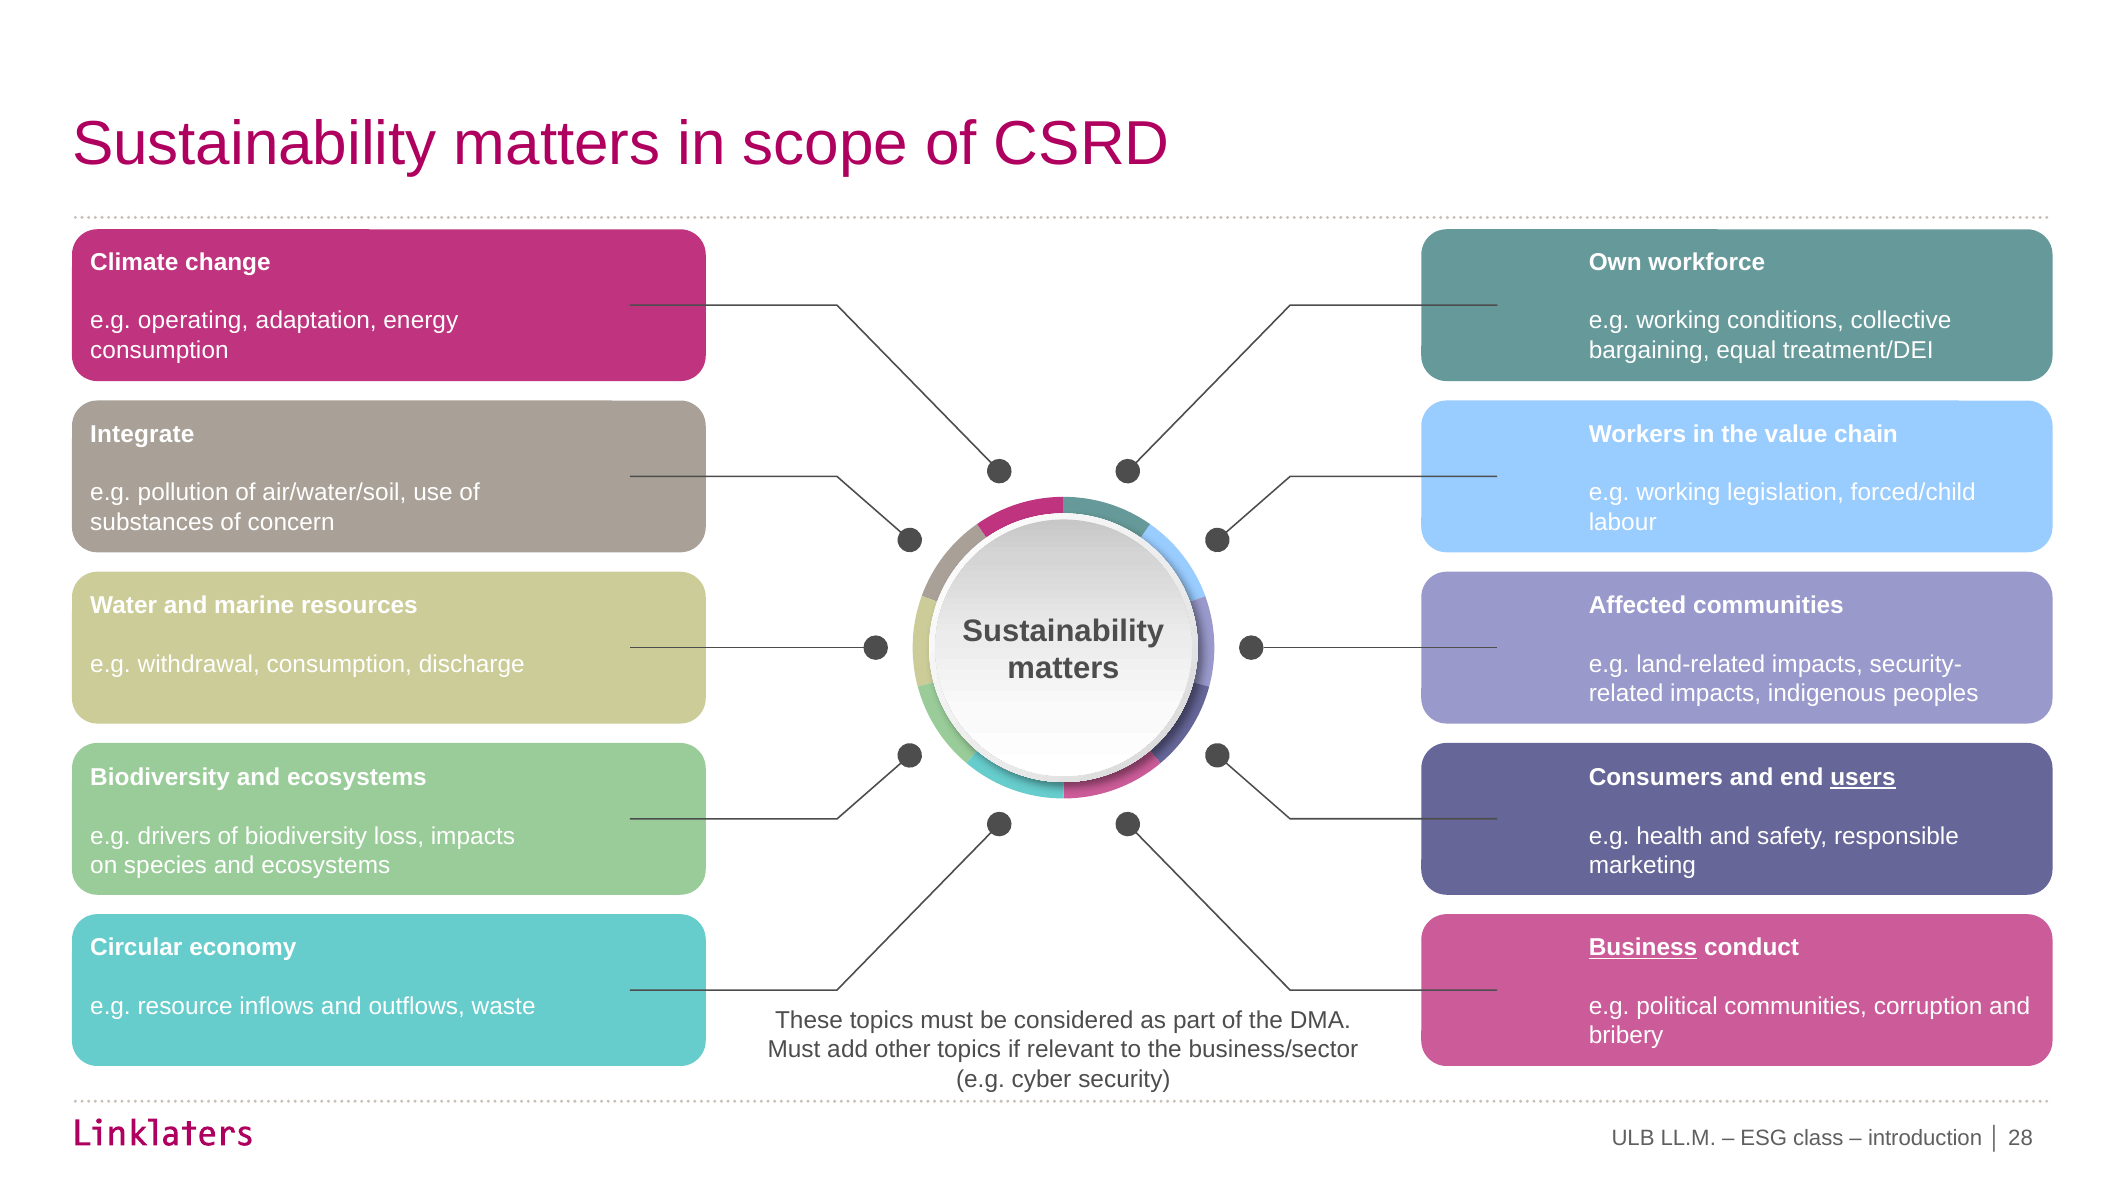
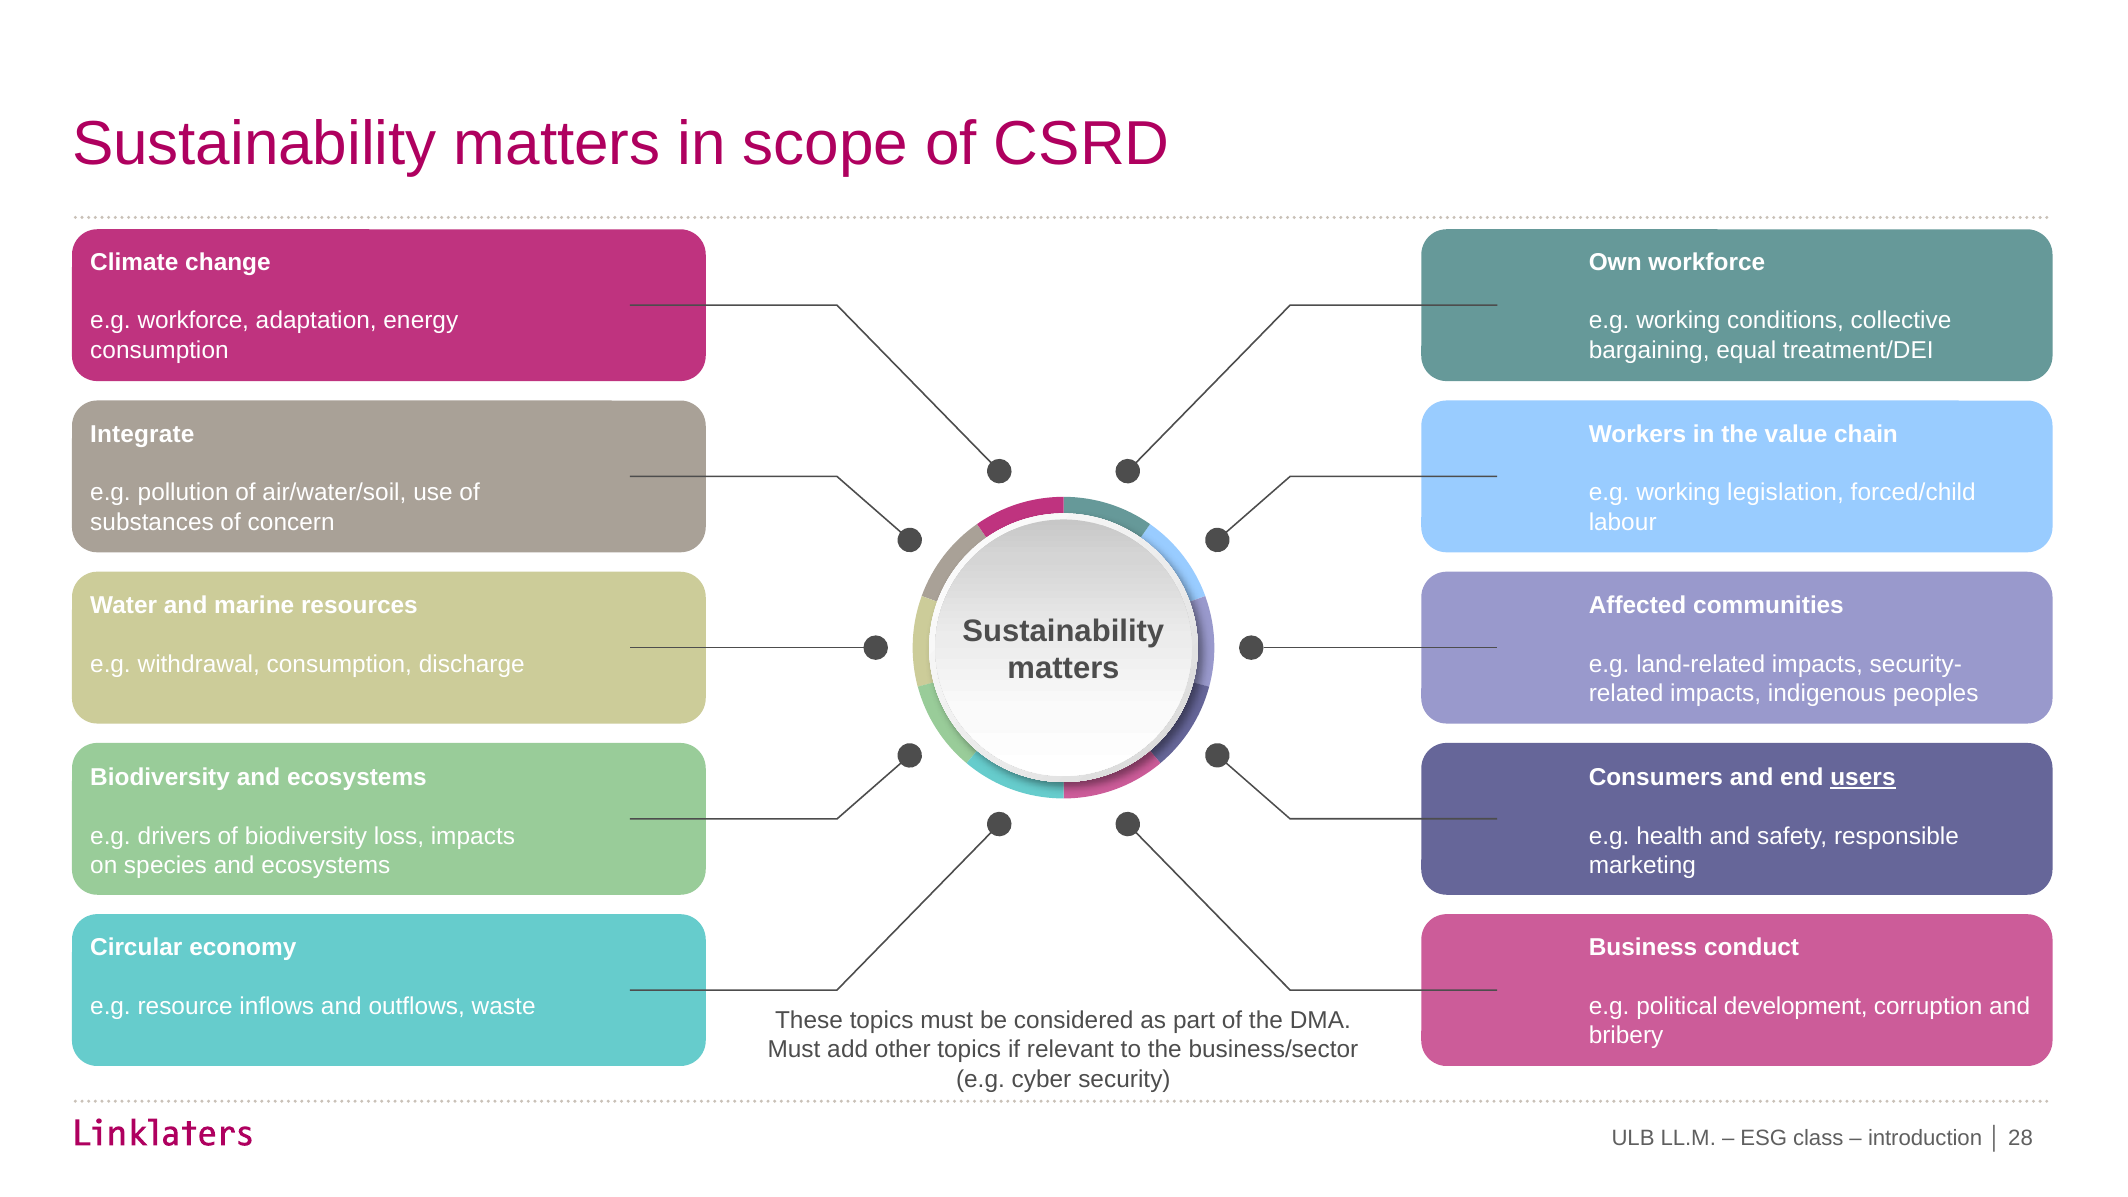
e.g operating: operating -> workforce
Business underline: present -> none
political communities: communities -> development
